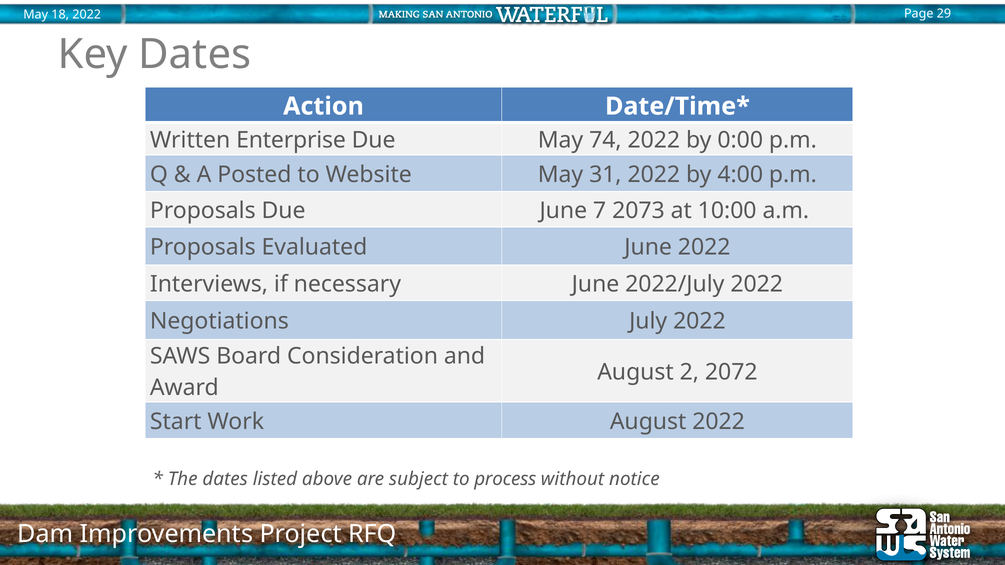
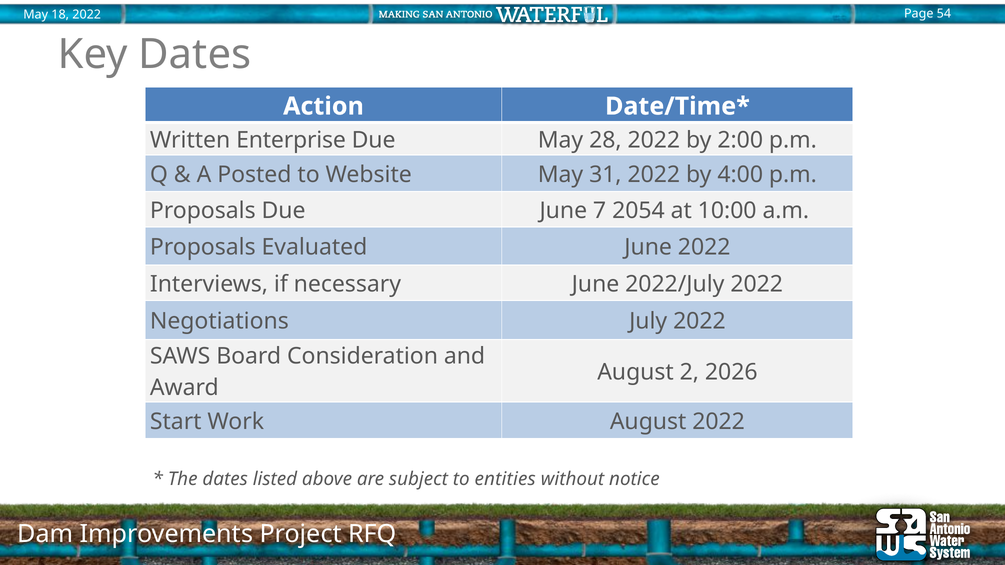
29: 29 -> 54
74: 74 -> 28
0:00: 0:00 -> 2:00
2073: 2073 -> 2054
2072: 2072 -> 2026
process: process -> entities
